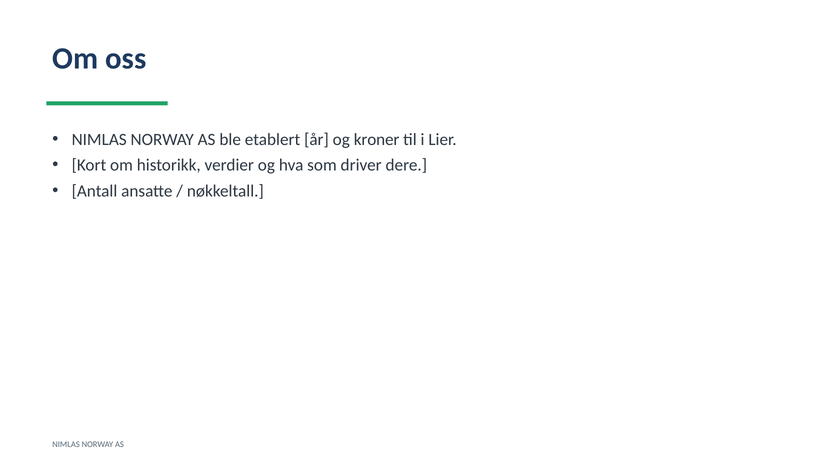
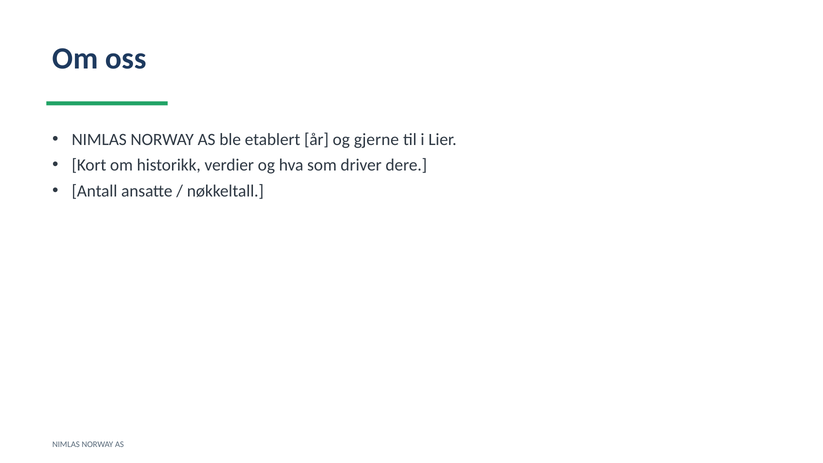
kroner: kroner -> gjerne
